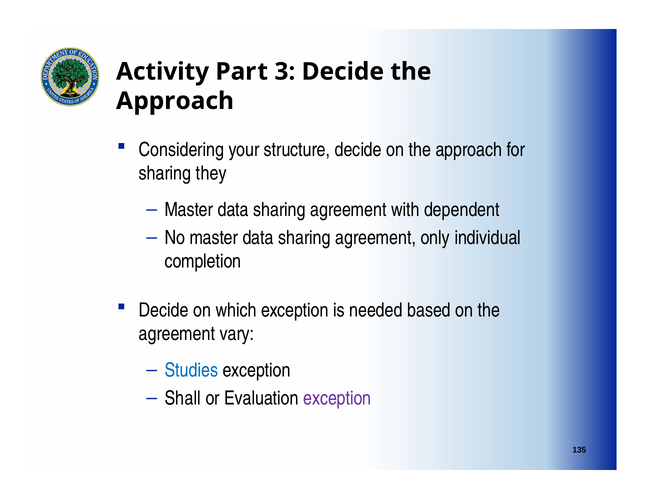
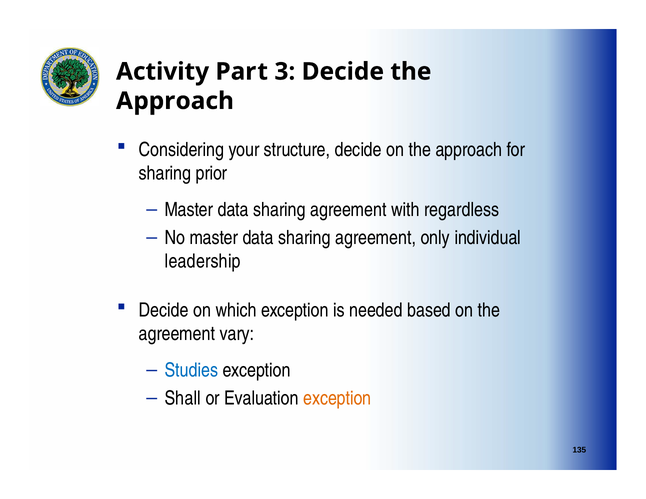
they: they -> prior
dependent: dependent -> regardless
completion: completion -> leadership
exception at (337, 399) colour: purple -> orange
